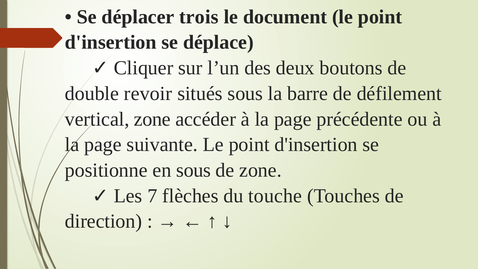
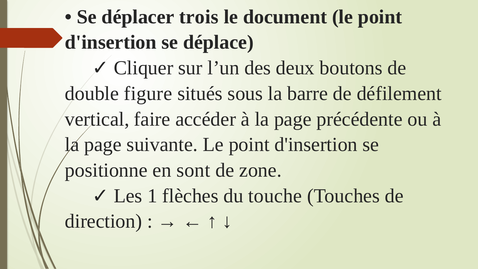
revoir: revoir -> figure
vertical zone: zone -> faire
en sous: sous -> sont
7: 7 -> 1
